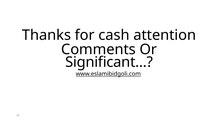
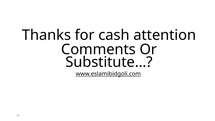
Significant…: Significant… -> Substitute…
